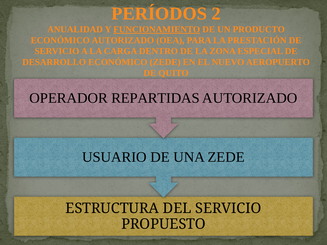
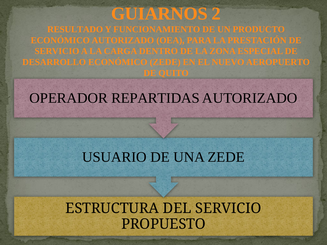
PERÍODOS: PERÍODOS -> GUIARNOS
ANUALIDAD: ANUALIDAD -> RESULTADO
FUNCIONAMIENTO underline: present -> none
